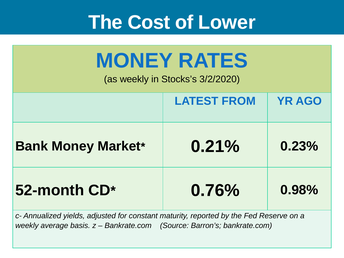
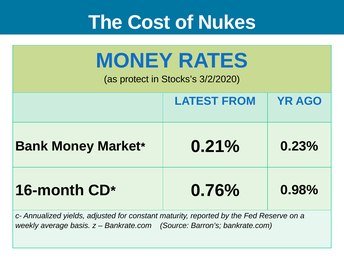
Lower: Lower -> Nukes
as weekly: weekly -> protect
52-month: 52-month -> 16-month
